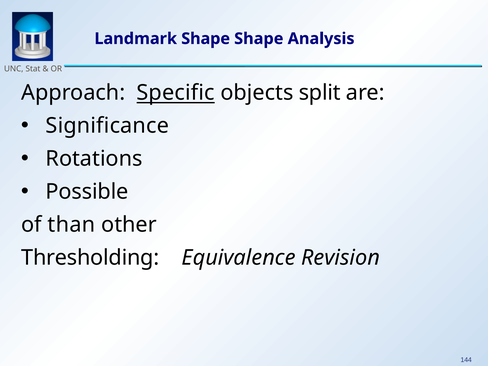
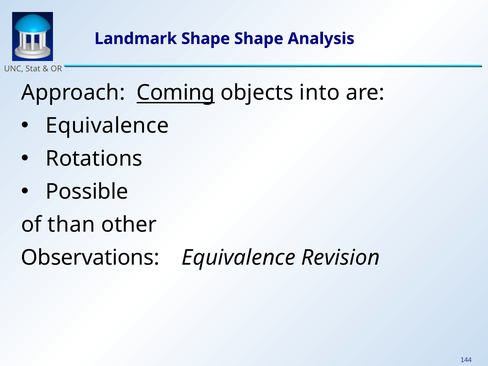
Specific: Specific -> Coming
split: split -> into
Significance at (107, 126): Significance -> Equivalence
Thresholding: Thresholding -> Observations
